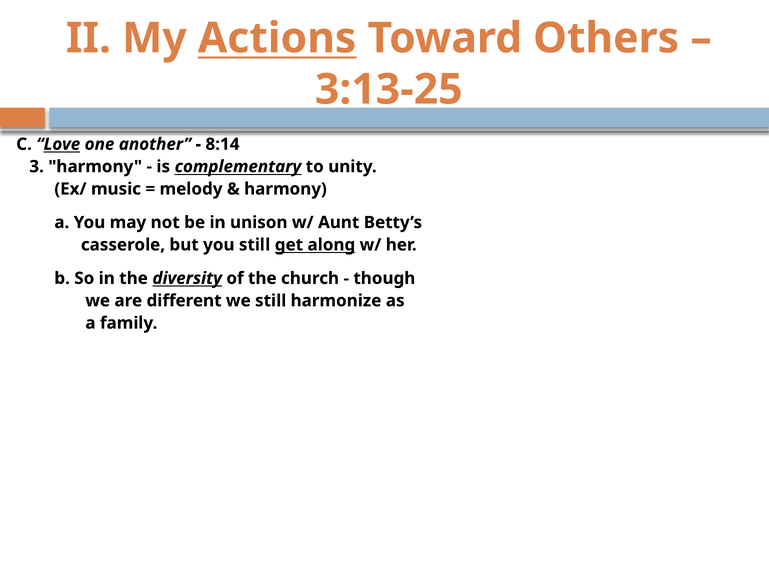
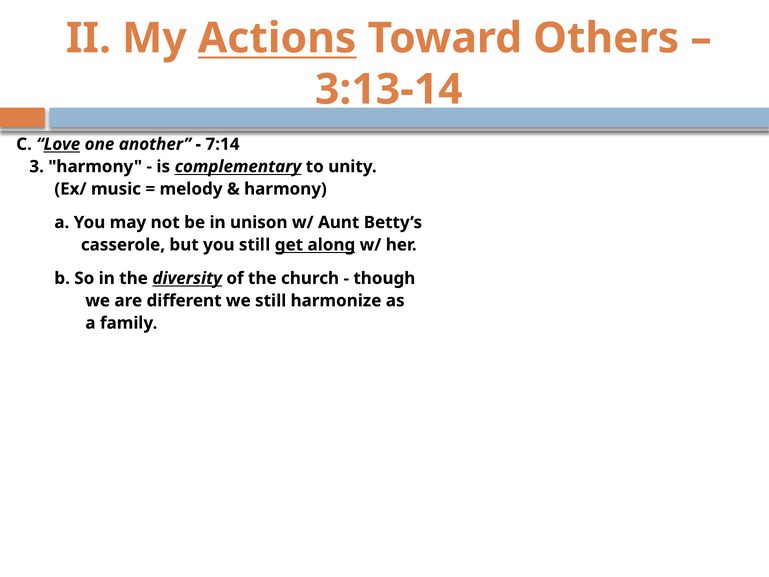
3:13-25: 3:13-25 -> 3:13-14
8:14: 8:14 -> 7:14
